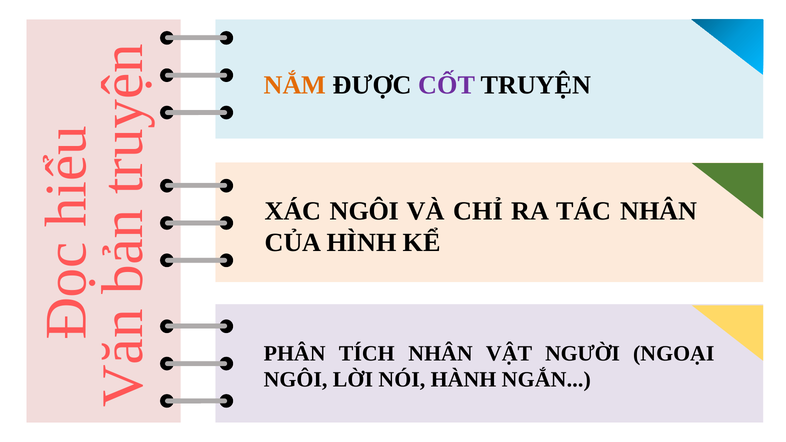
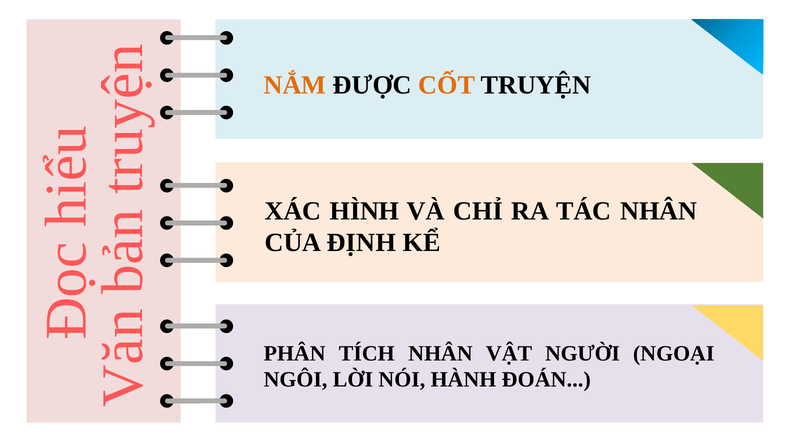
CỐT colour: purple -> orange
XÁC NGÔI: NGÔI -> HÌNH
HÌNH: HÌNH -> ĐỊNH
NGẮN: NGẮN -> ĐOÁN
